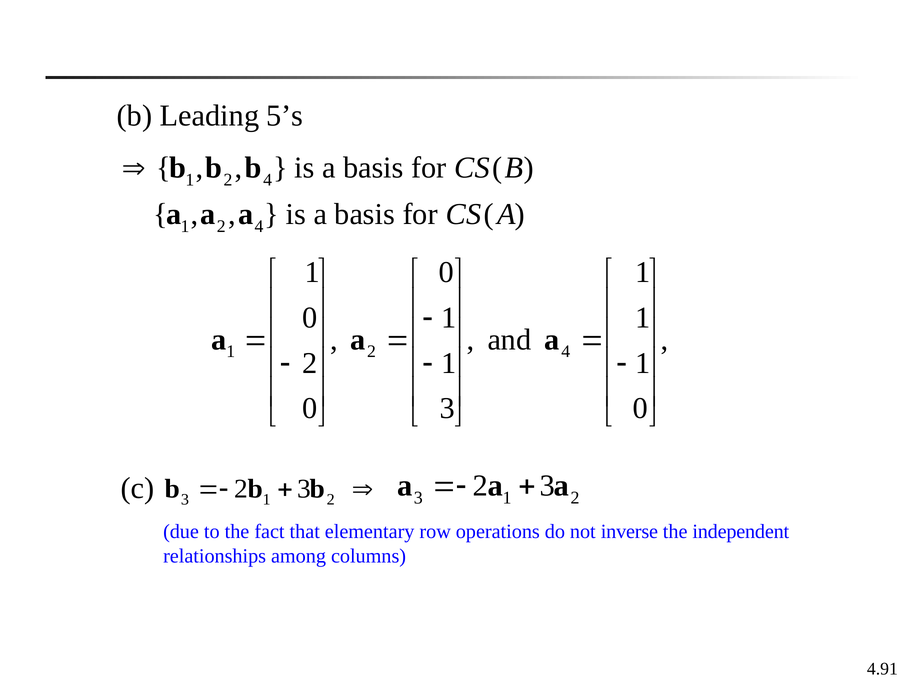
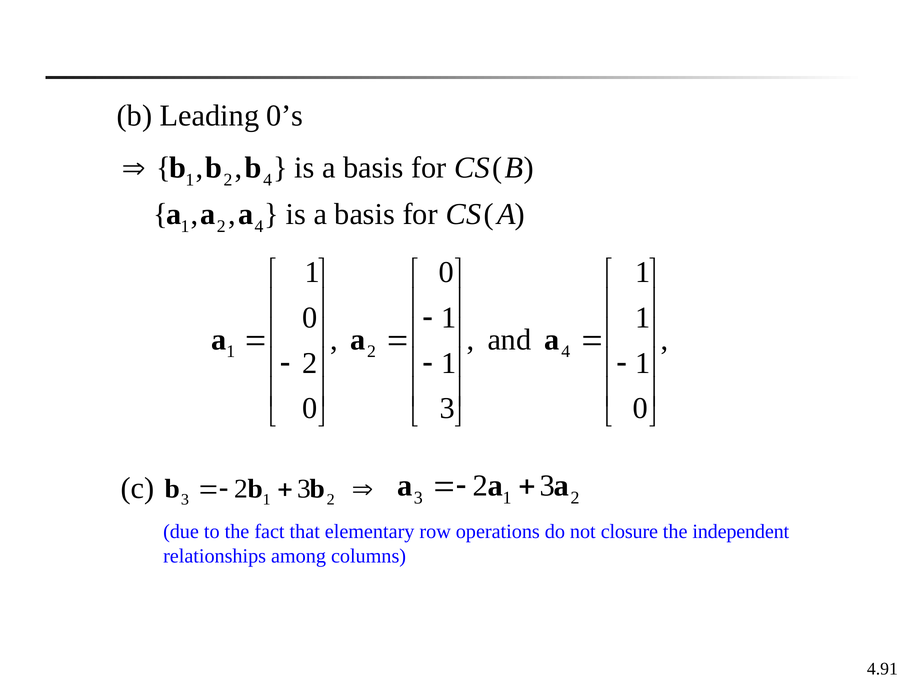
5’s: 5’s -> 0’s
inverse: inverse -> closure
